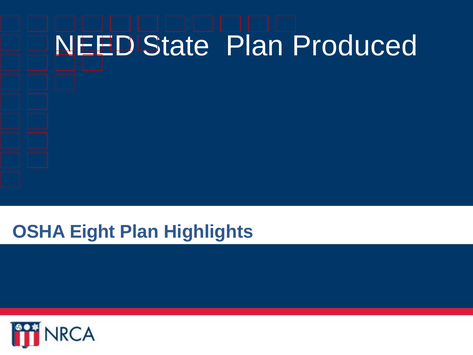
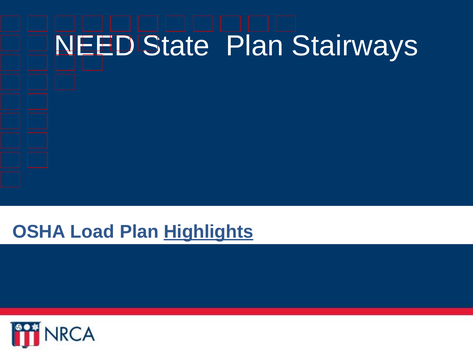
Produced: Produced -> Stairways
Eight: Eight -> Load
Highlights underline: none -> present
